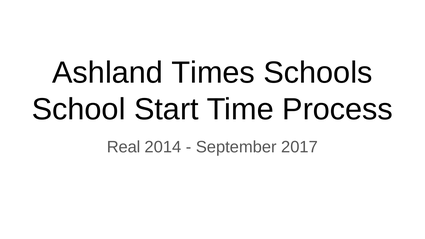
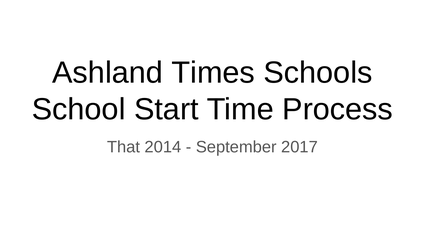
Real: Real -> That
